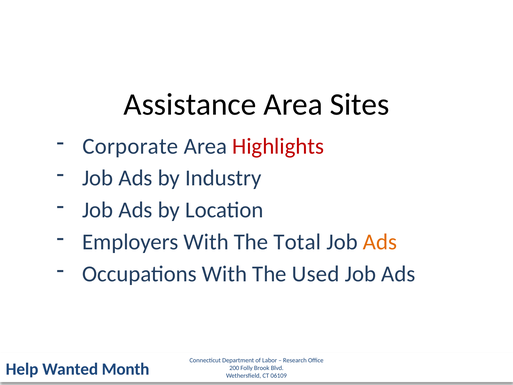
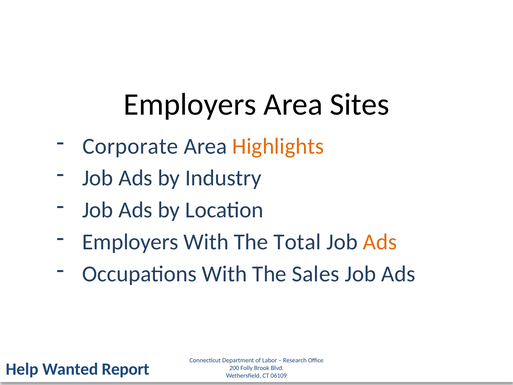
Assistance at (190, 105): Assistance -> Employers
Highlights colour: red -> orange
Used: Used -> Sales
Month: Month -> Report
